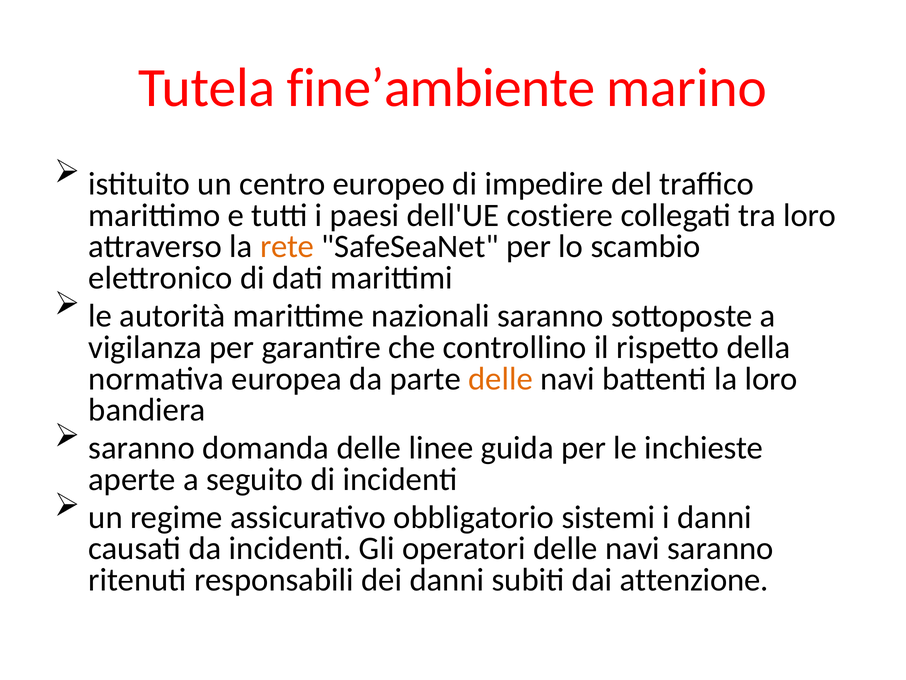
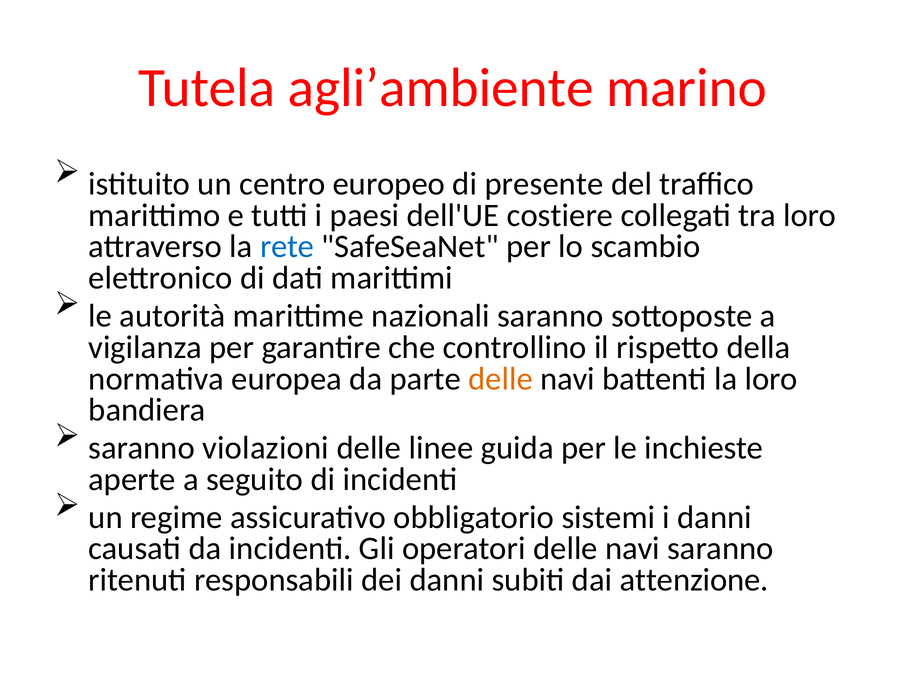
fine’ambiente: fine’ambiente -> agli’ambiente
impedire: impedire -> presente
rete colour: orange -> blue
domanda: domanda -> violazioni
